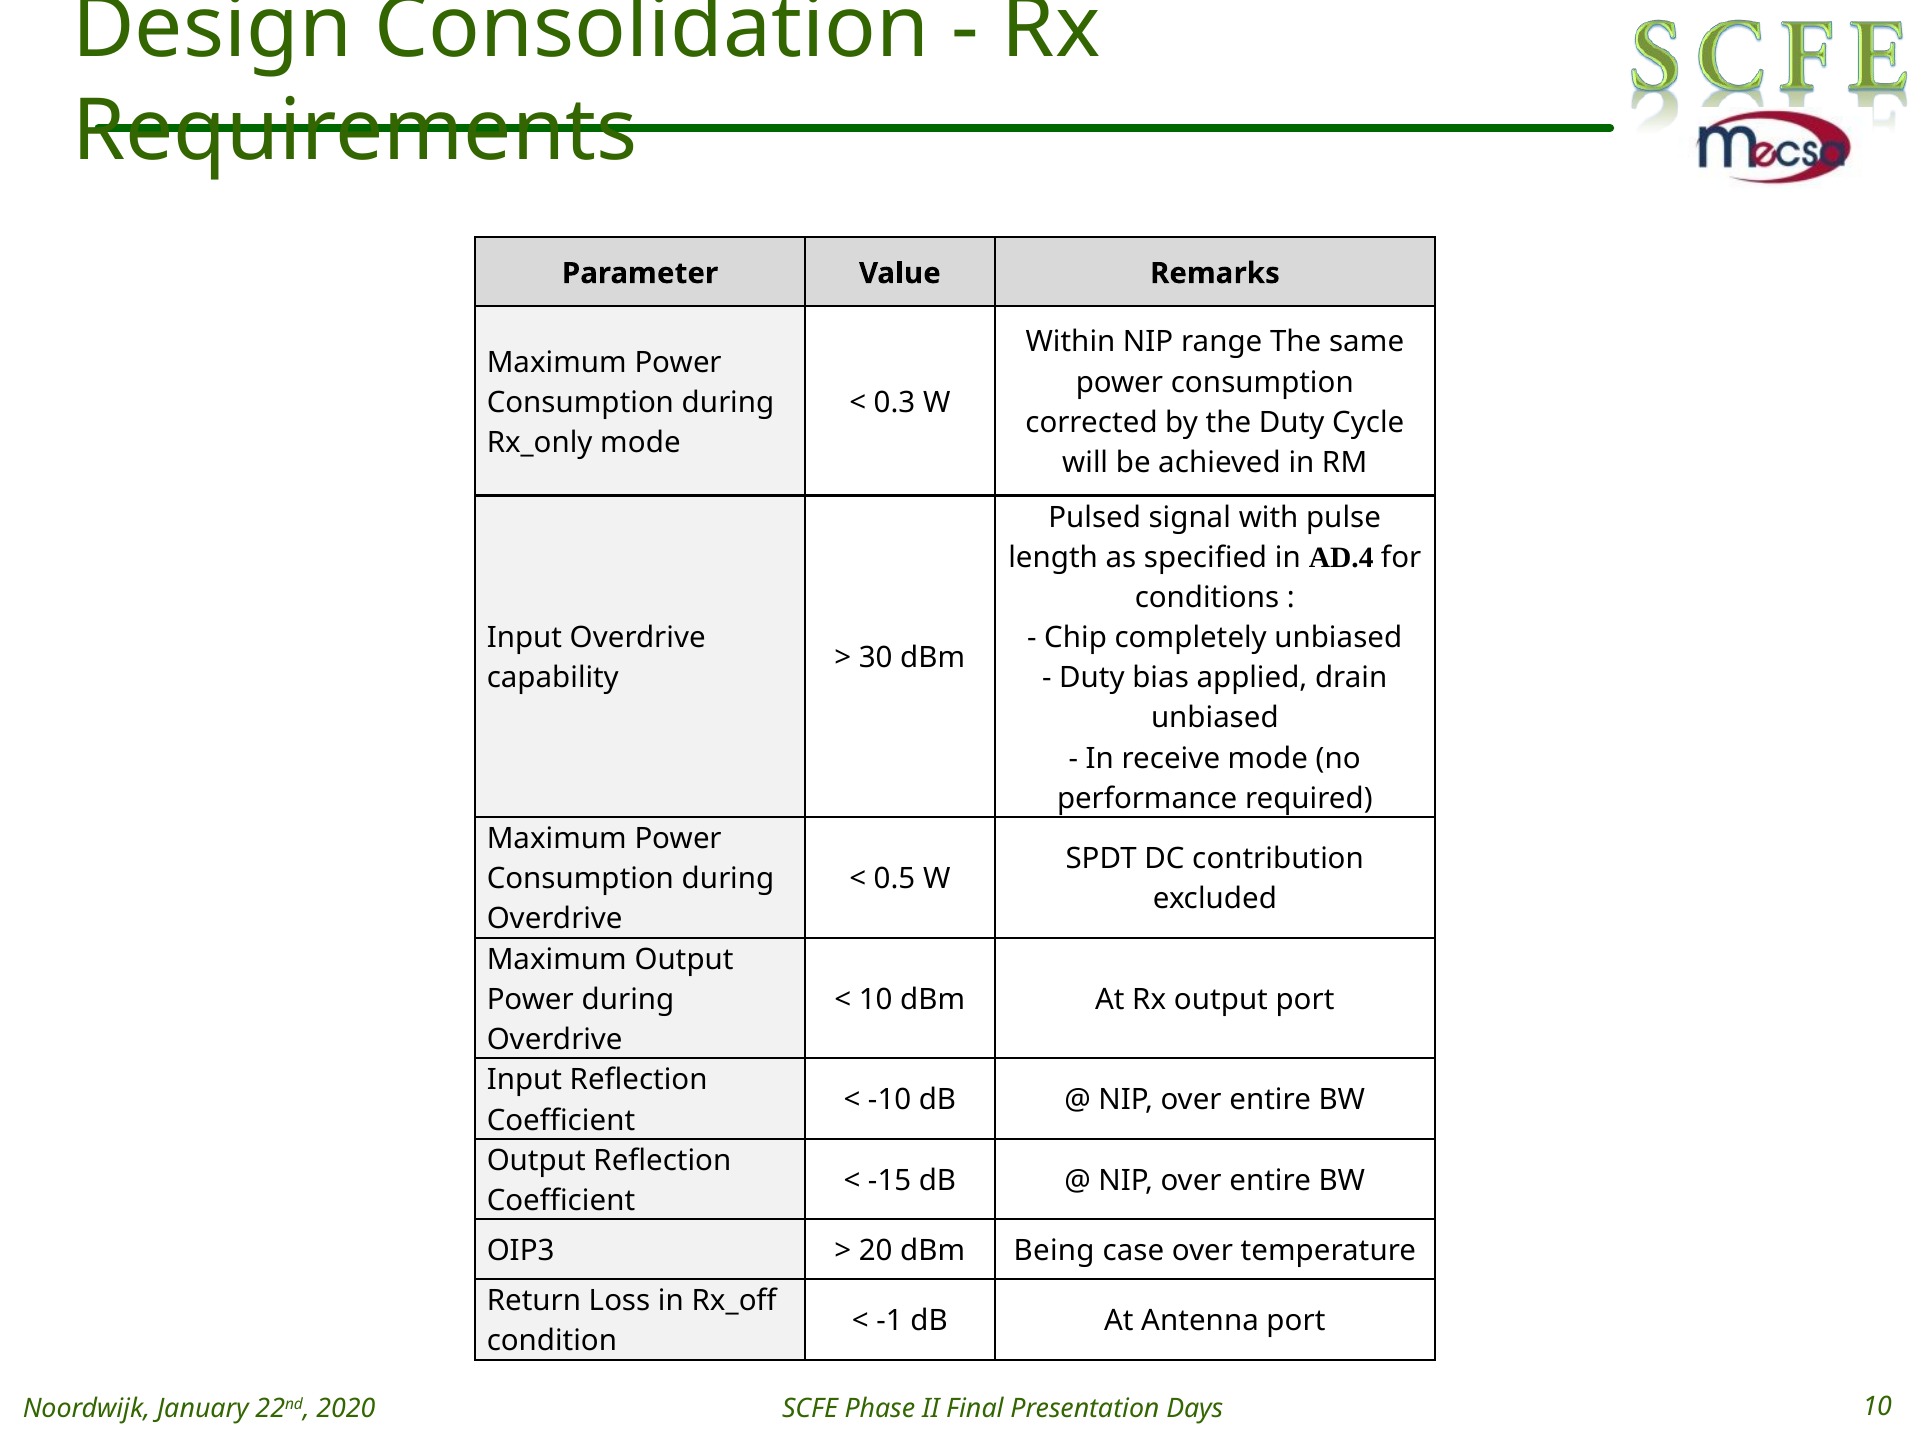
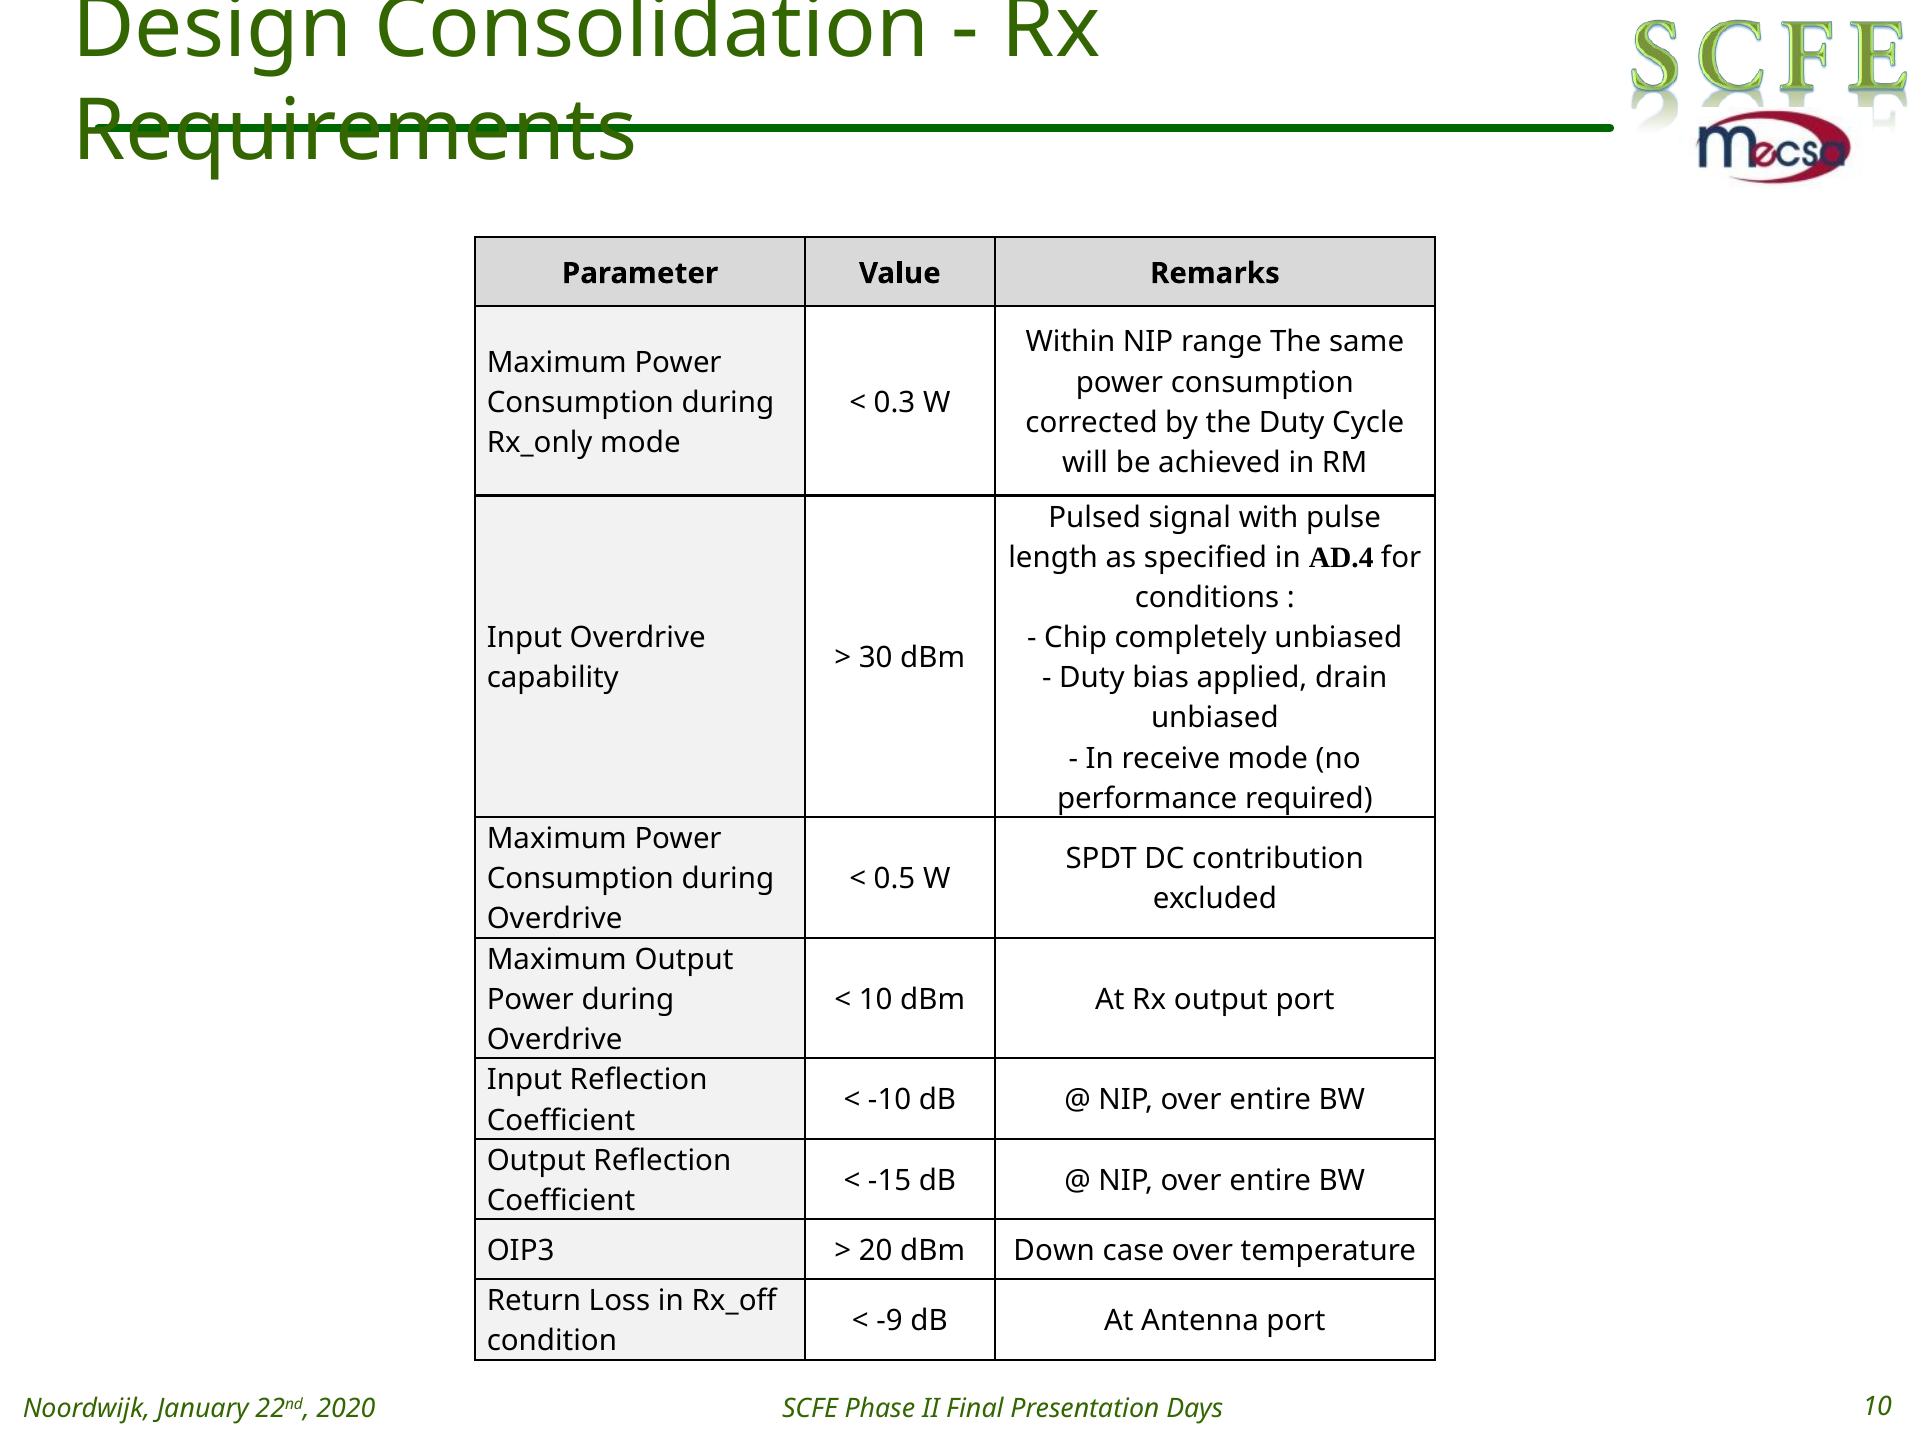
Being: Being -> Down
-1: -1 -> -9
